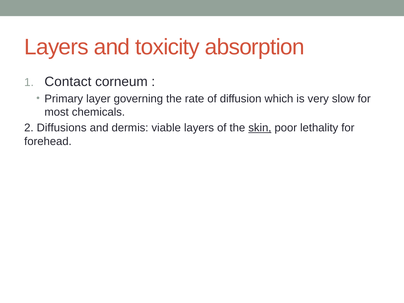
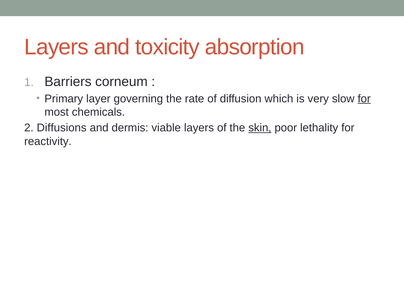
Contact: Contact -> Barriers
for at (364, 99) underline: none -> present
forehead: forehead -> reactivity
